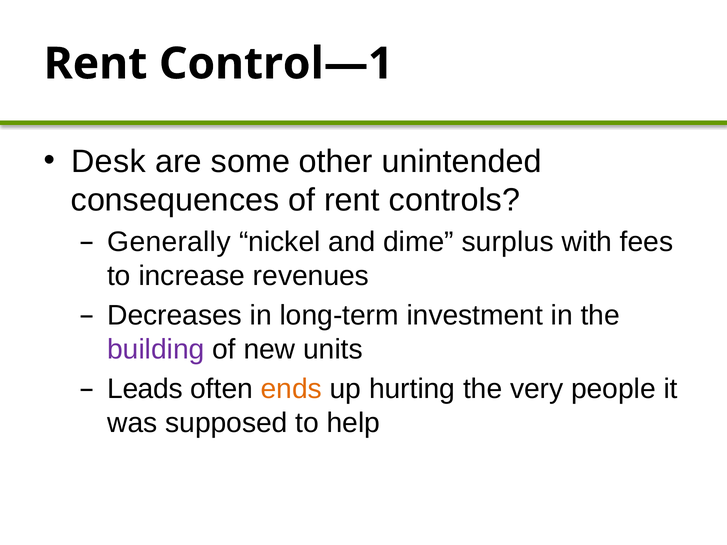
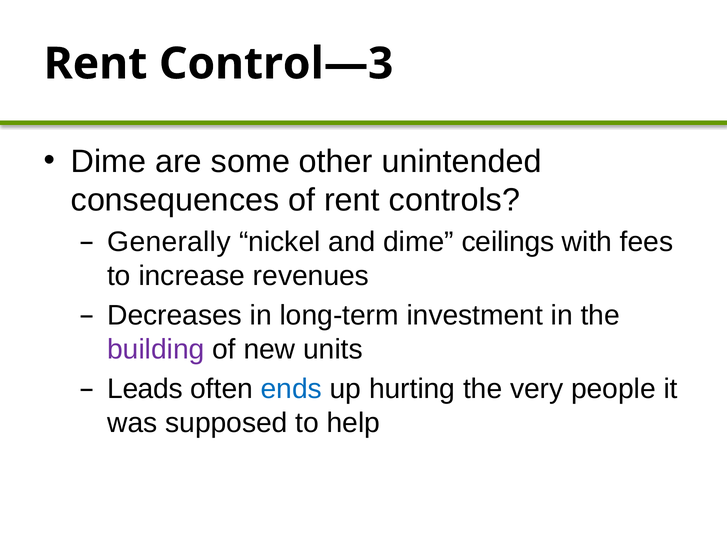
Control—1: Control—1 -> Control—3
Desk at (108, 161): Desk -> Dime
surplus: surplus -> ceilings
ends colour: orange -> blue
